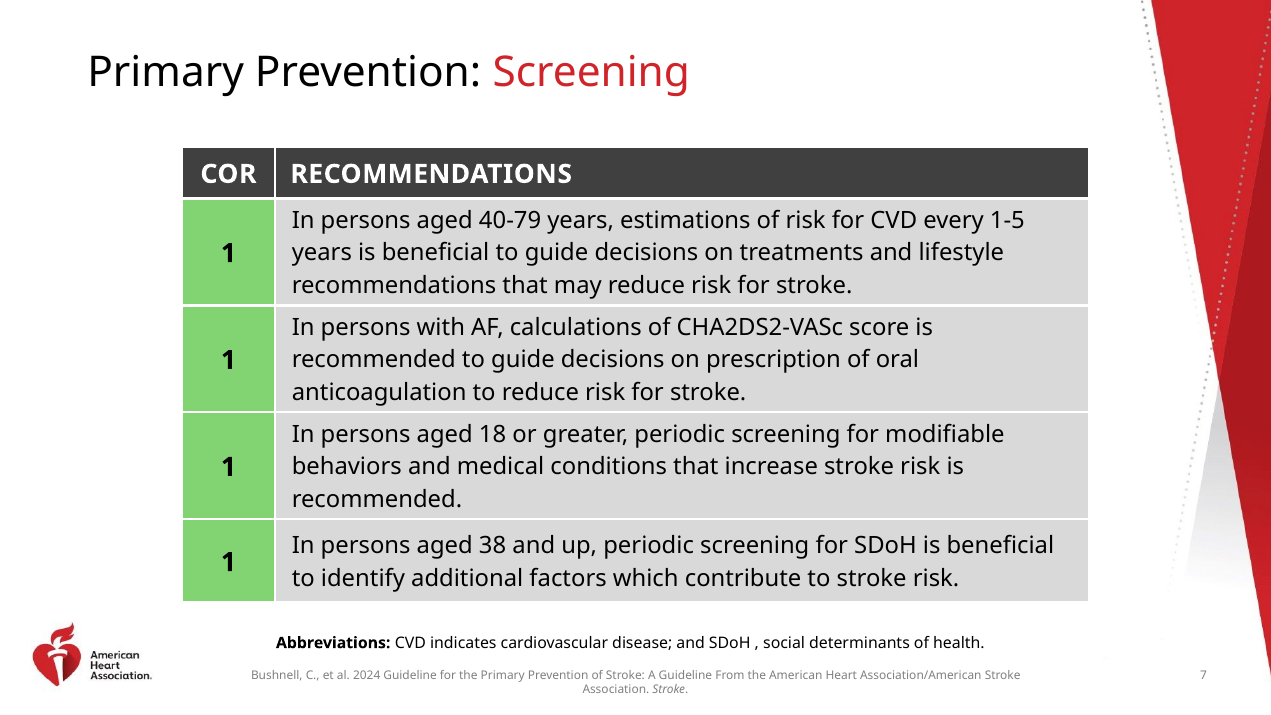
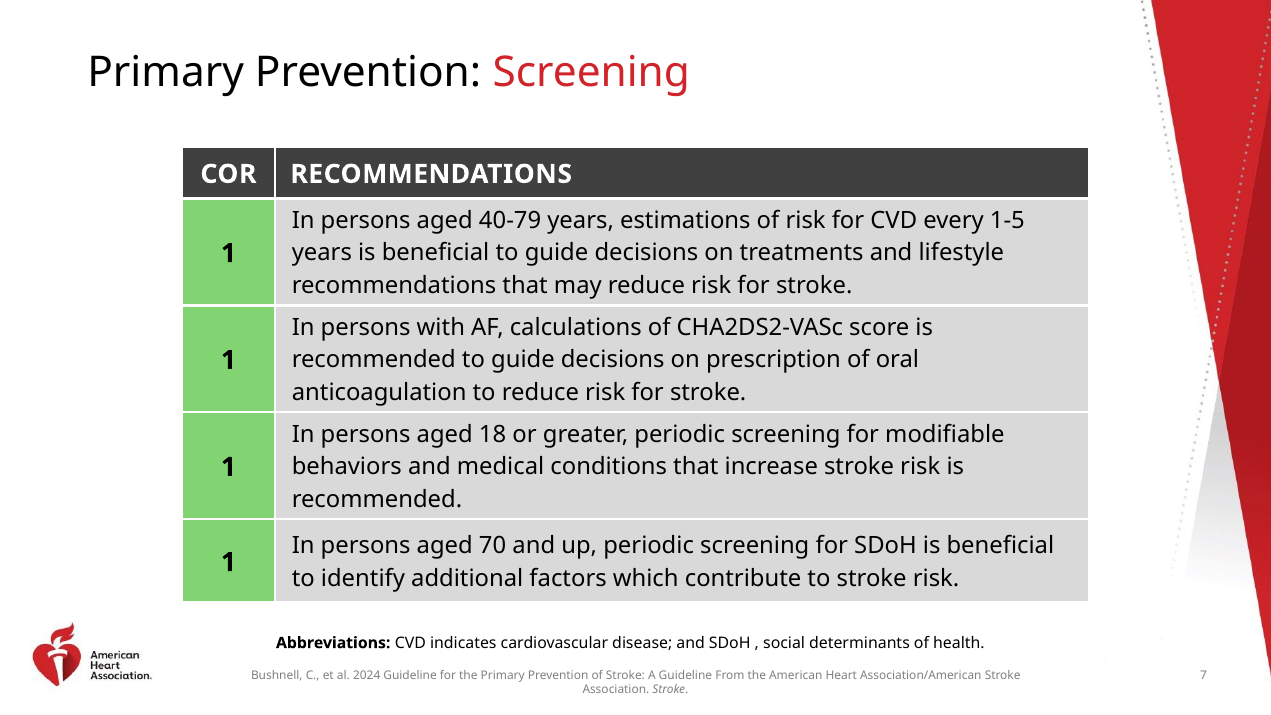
38: 38 -> 70
